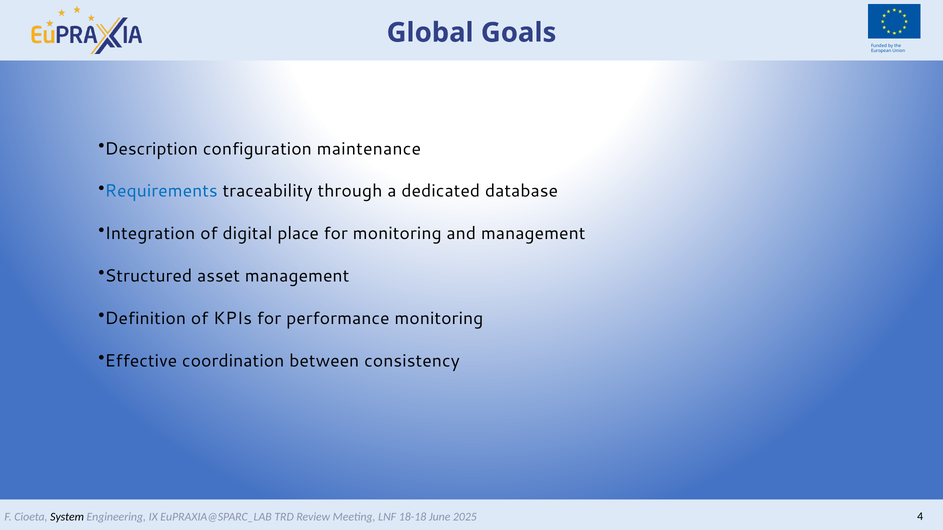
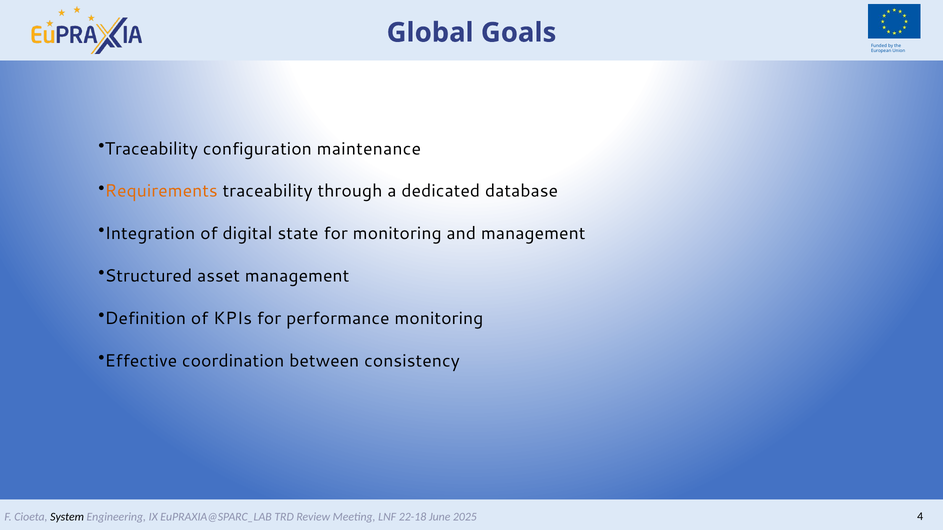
Description at (151, 149): Description -> Traceability
Requirements colour: blue -> orange
place: place -> state
18-18: 18-18 -> 22-18
